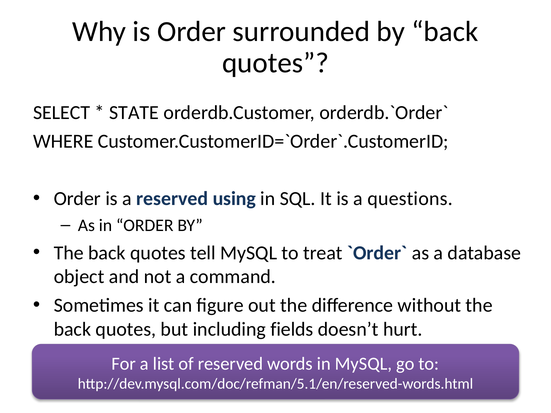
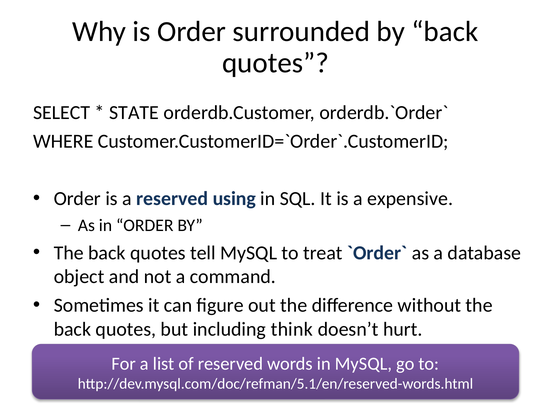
questions: questions -> expensive
fields: fields -> think
